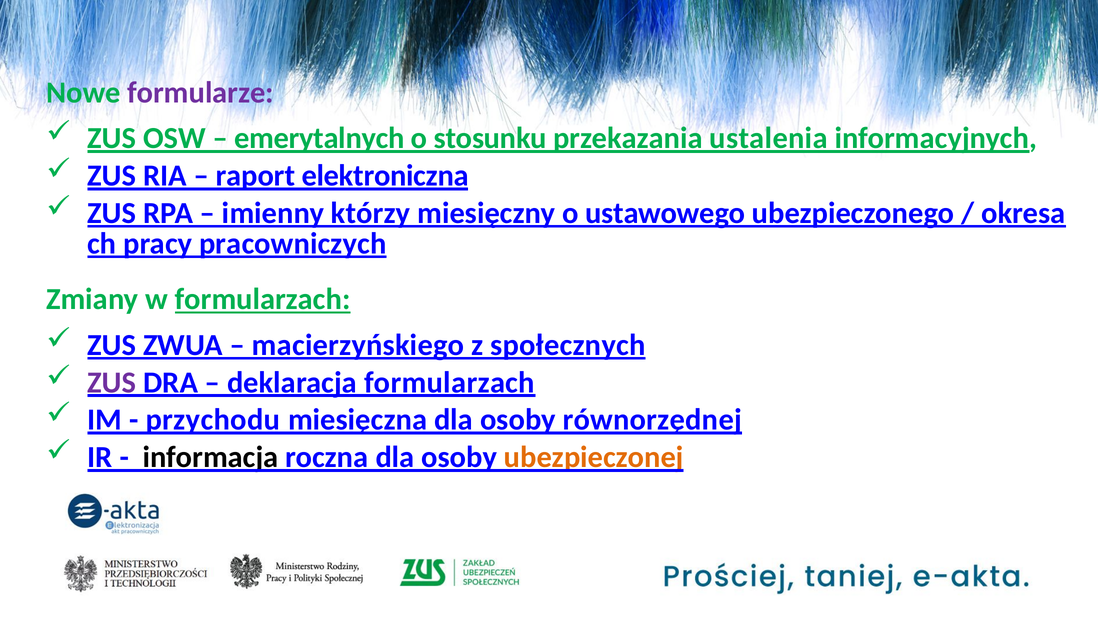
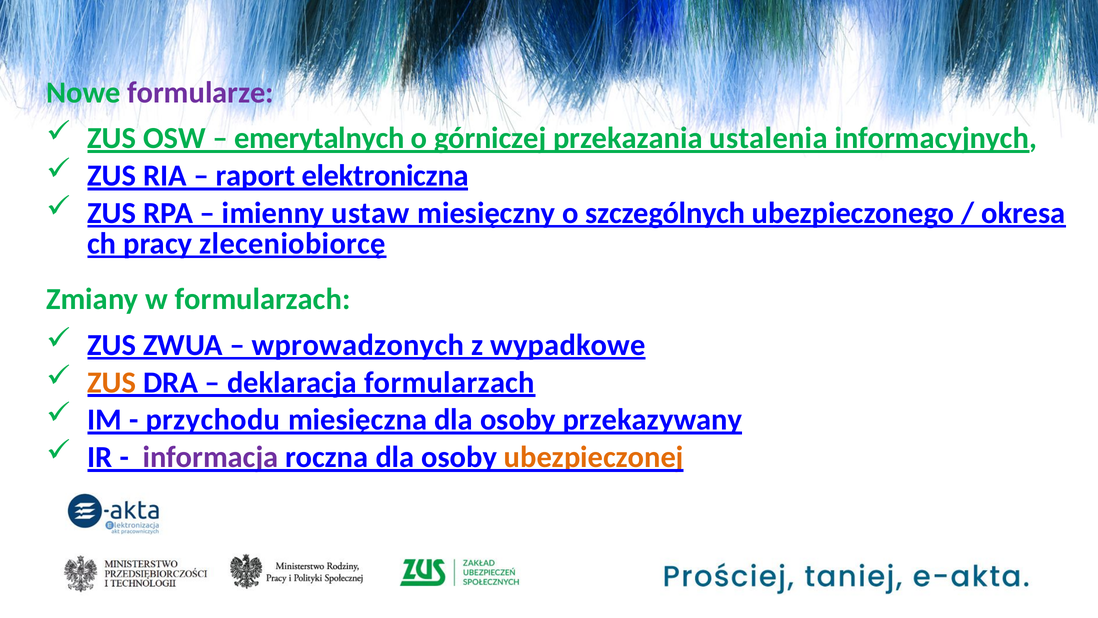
stosunku: stosunku -> górniczej
którzy: którzy -> ustaw
ustawowego: ustawowego -> szczególnych
pracowniczych: pracowniczych -> zleceniobiorcę
formularzach at (263, 299) underline: present -> none
macierzyńskiego: macierzyńskiego -> wprowadzonych
społecznych: społecznych -> wypadkowe
ZUS at (112, 382) colour: purple -> orange
równorzędnej: równorzędnej -> przekazywany
informacja colour: black -> purple
